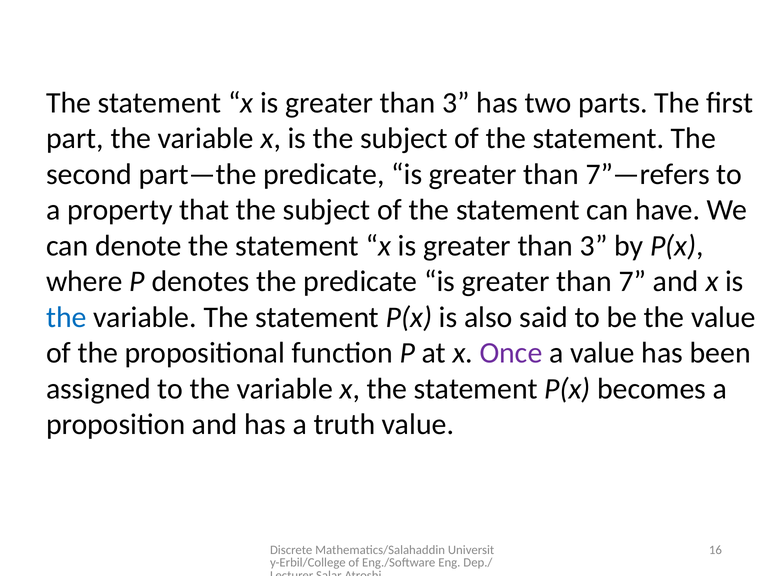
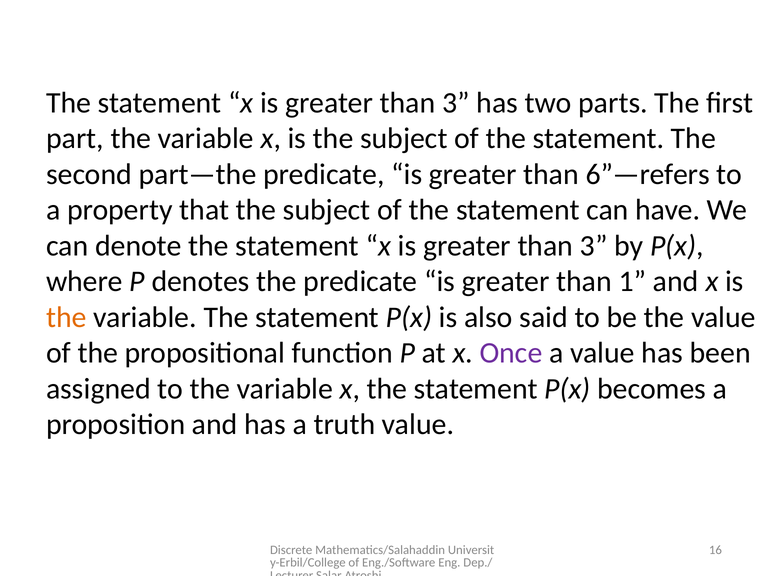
7”—refers: 7”—refers -> 6”—refers
7: 7 -> 1
the at (66, 317) colour: blue -> orange
